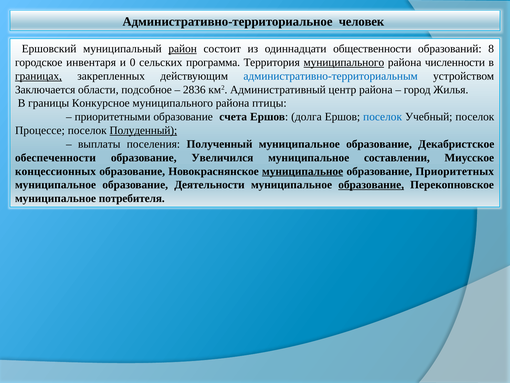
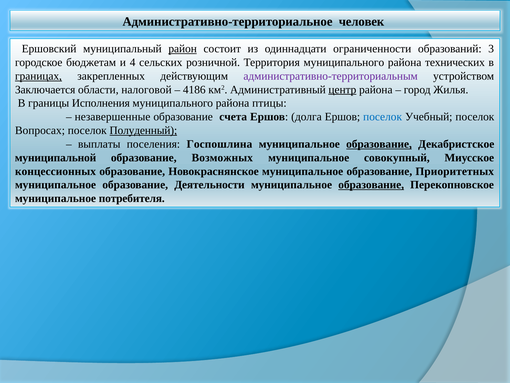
общественности: общественности -> ограниченности
8: 8 -> 3
инвентаря: инвентаря -> бюджетам
0: 0 -> 4
программа: программа -> розничной
муниципального at (344, 62) underline: present -> none
численности: численности -> технических
административно-территориальным colour: blue -> purple
подсобное: подсобное -> налоговой
2836: 2836 -> 4186
центр underline: none -> present
Конкурсное: Конкурсное -> Исполнения
приоритетными: приоритетными -> незавершенные
Процессе: Процессе -> Вопросах
Полученный: Полученный -> Госпошлина
образование at (379, 144) underline: none -> present
обеспеченности: обеспеченности -> муниципальной
Увеличился: Увеличился -> Возможных
составлении: составлении -> совокупный
муниципальное at (303, 171) underline: present -> none
